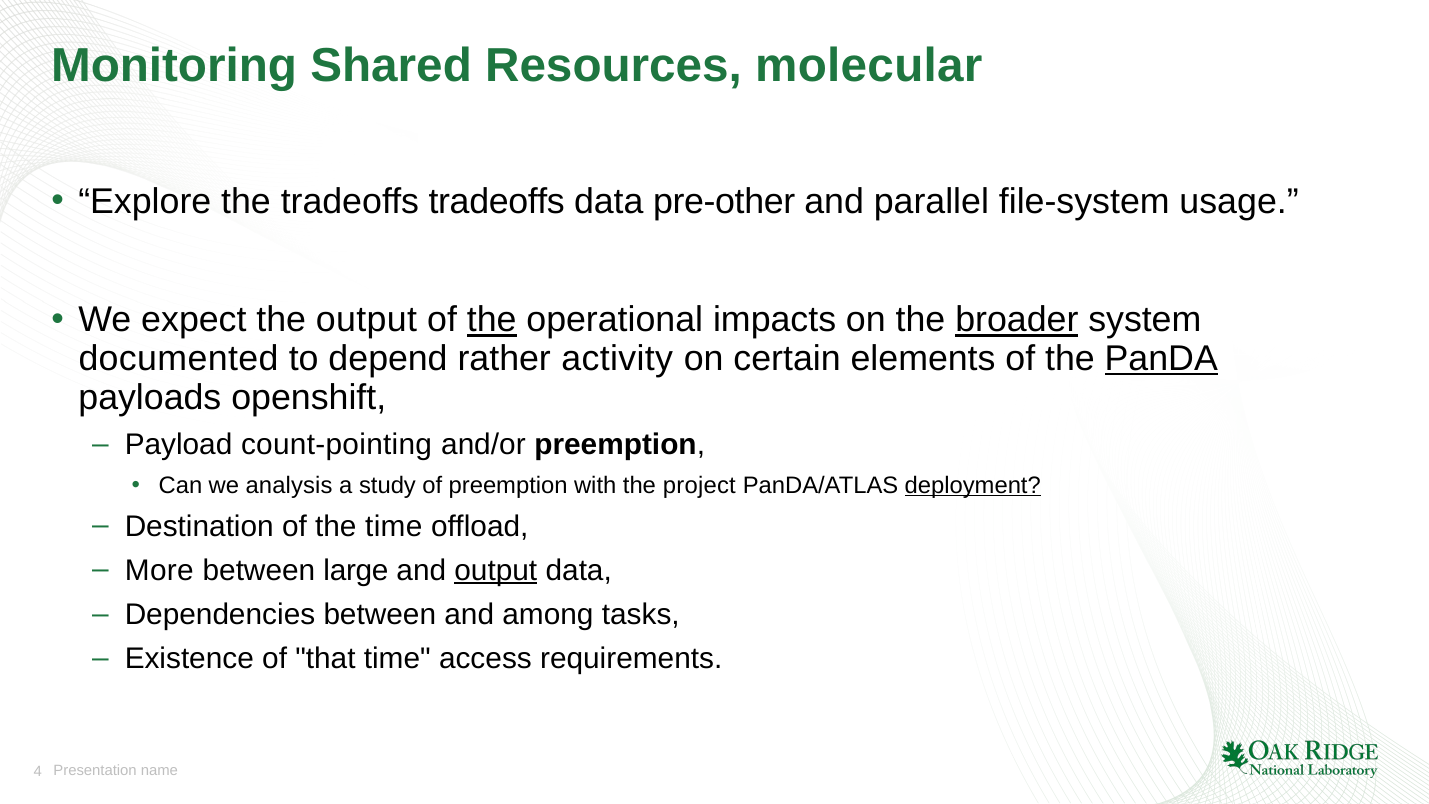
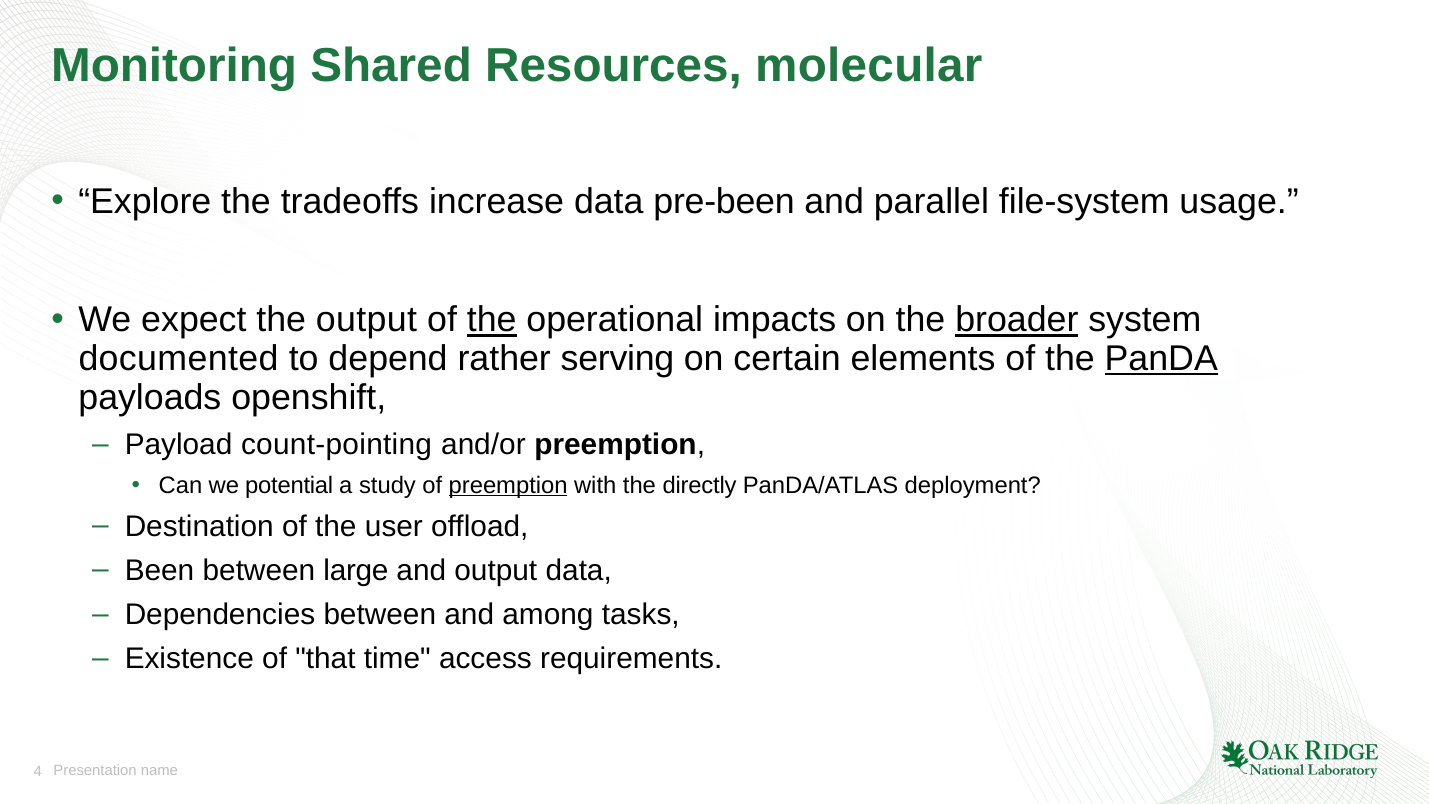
tradeoffs tradeoffs: tradeoffs -> increase
pre-other: pre-other -> pre-been
activity: activity -> serving
analysis: analysis -> potential
preemption at (508, 485) underline: none -> present
project: project -> directly
deployment underline: present -> none
the time: time -> user
More: More -> Been
output at (496, 570) underline: present -> none
